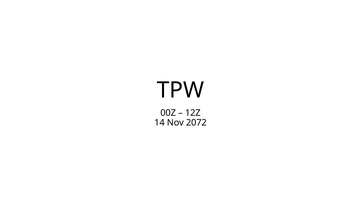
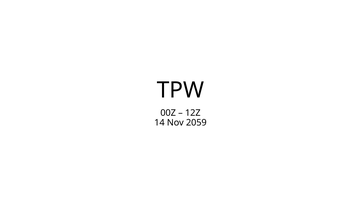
2072: 2072 -> 2059
